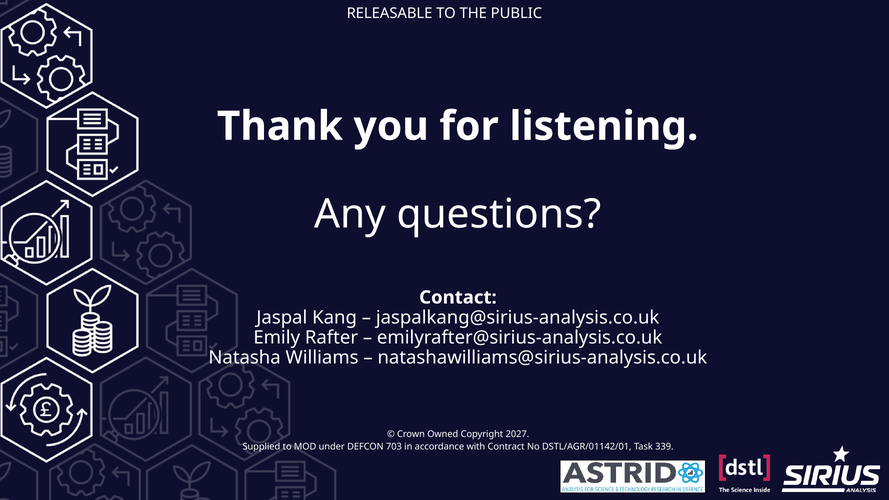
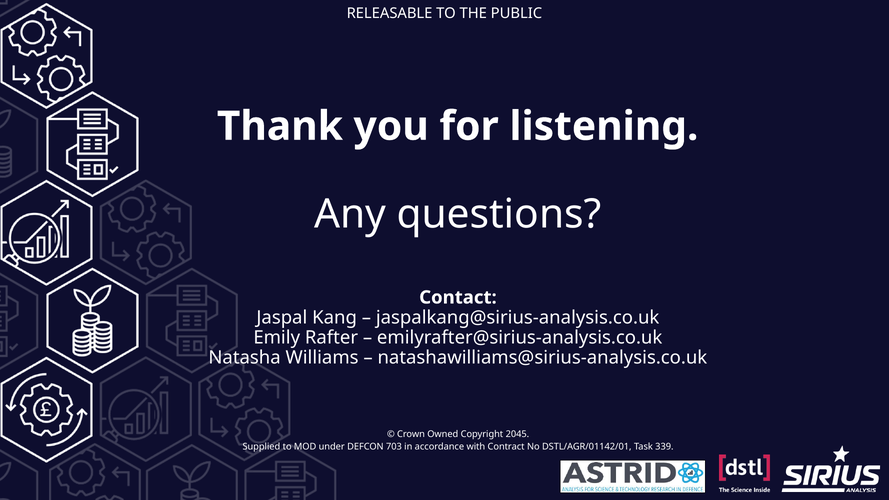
2027: 2027 -> 2045
